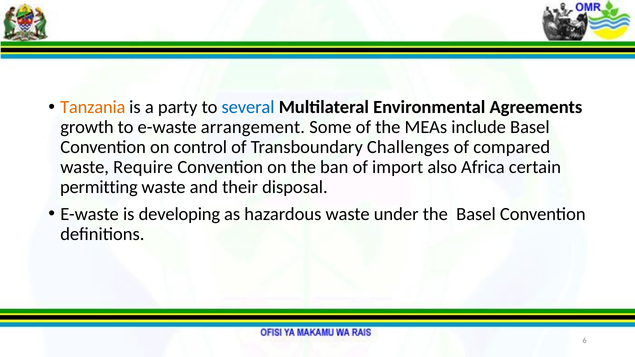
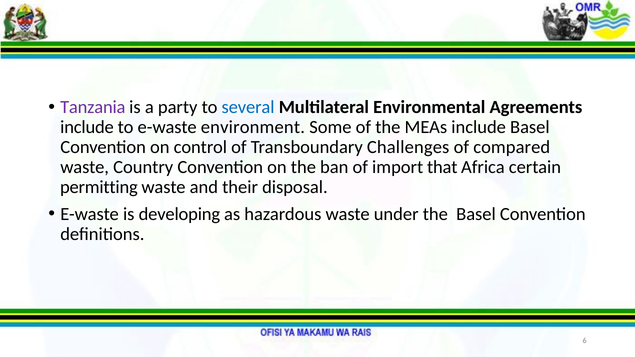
Tanzania colour: orange -> purple
growth at (87, 127): growth -> include
arrangement: arrangement -> environment
Require: Require -> Country
also: also -> that
